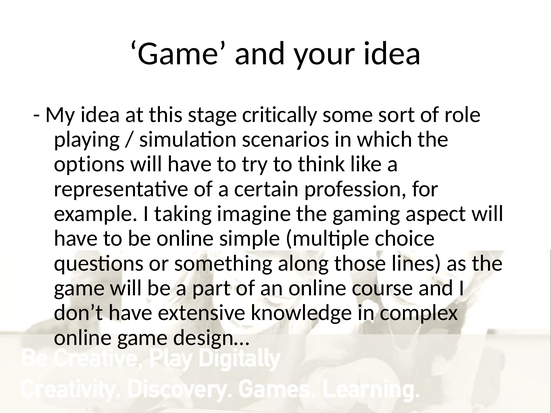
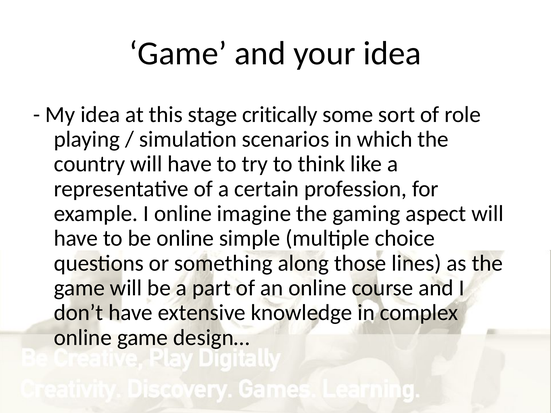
options: options -> country
I taking: taking -> online
